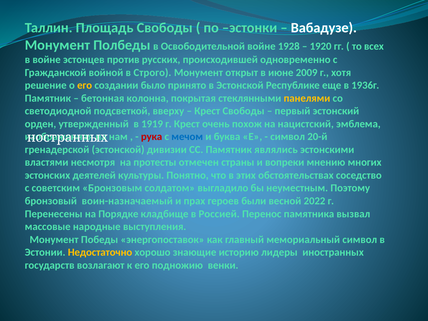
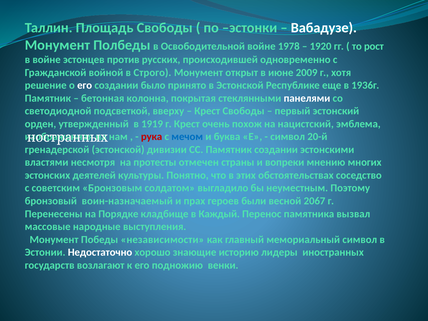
1928: 1928 -> 1978
всех: всех -> рост
его at (85, 85) colour: yellow -> white
панелями colour: yellow -> white
Памятник являлись: являлись -> создании
2022: 2022 -> 2067
Россией: Россией -> Каждый
энергопоставок: энергопоставок -> независимости
Недостаточно colour: yellow -> white
